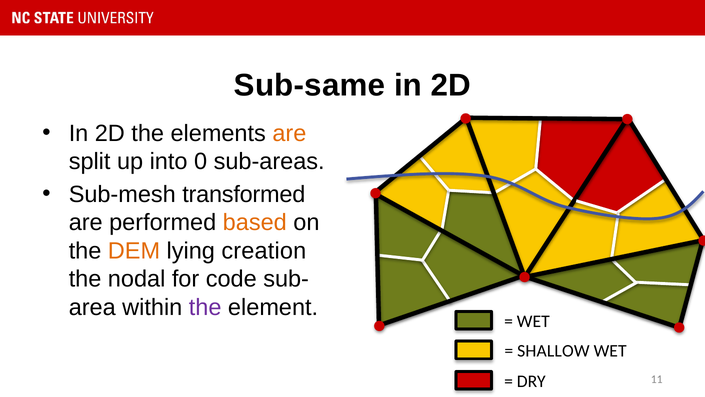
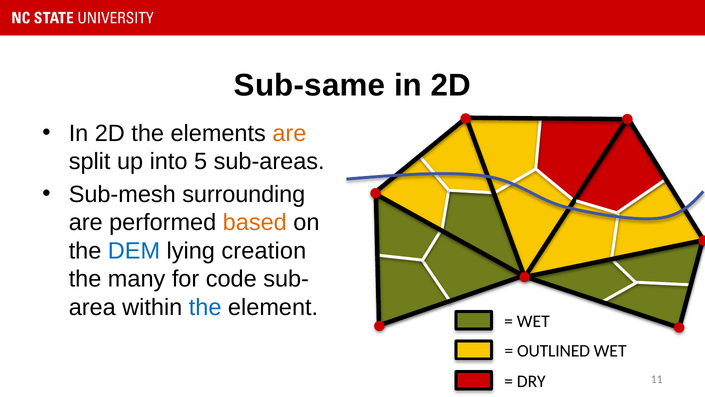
0: 0 -> 5
transformed: transformed -> surrounding
DEM colour: orange -> blue
nodal: nodal -> many
the at (205, 307) colour: purple -> blue
SHALLOW: SHALLOW -> OUTLINED
